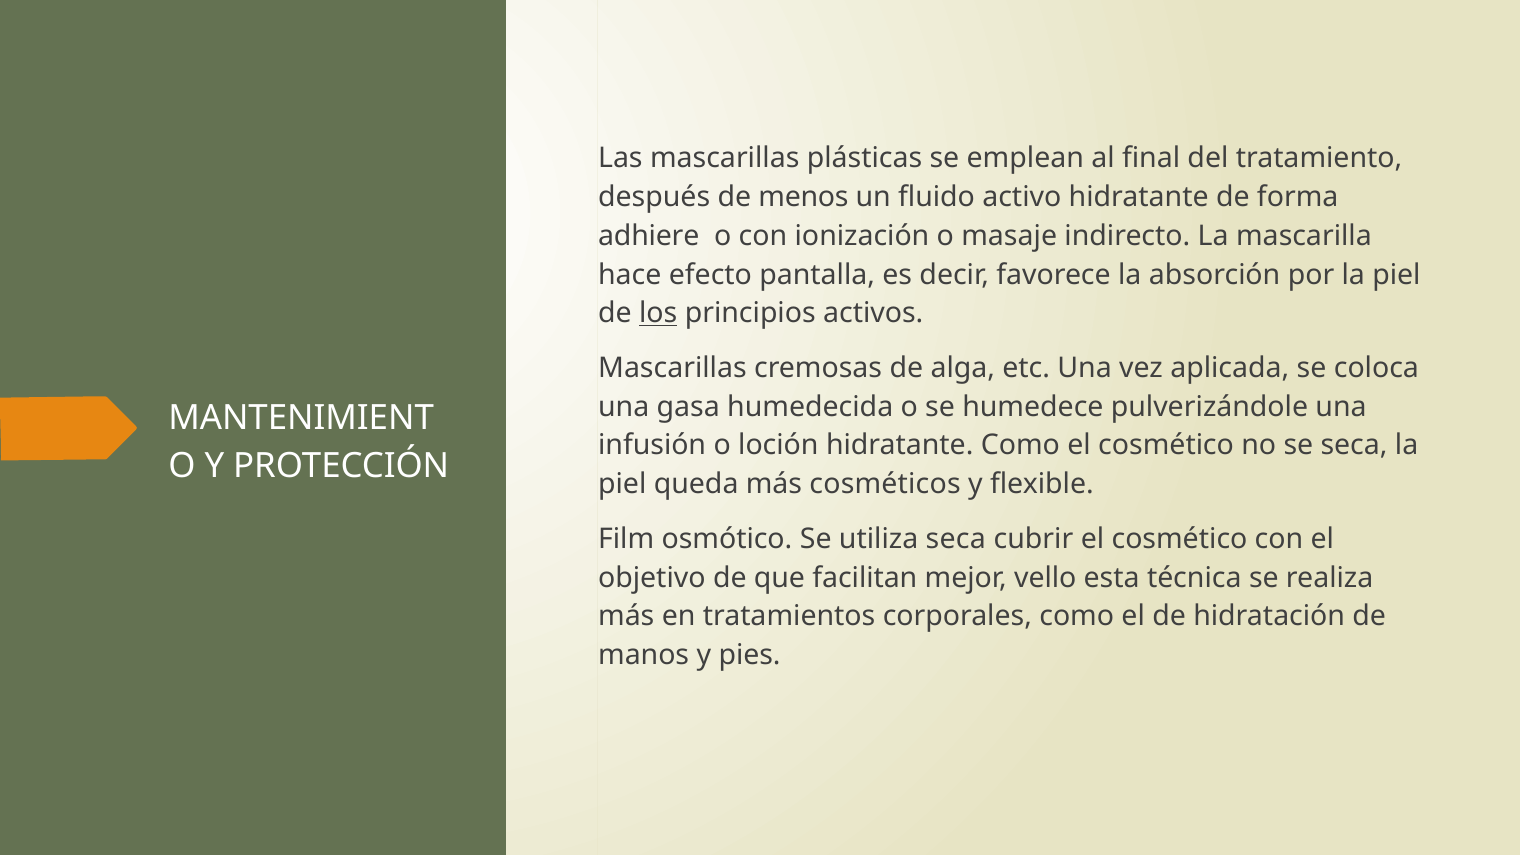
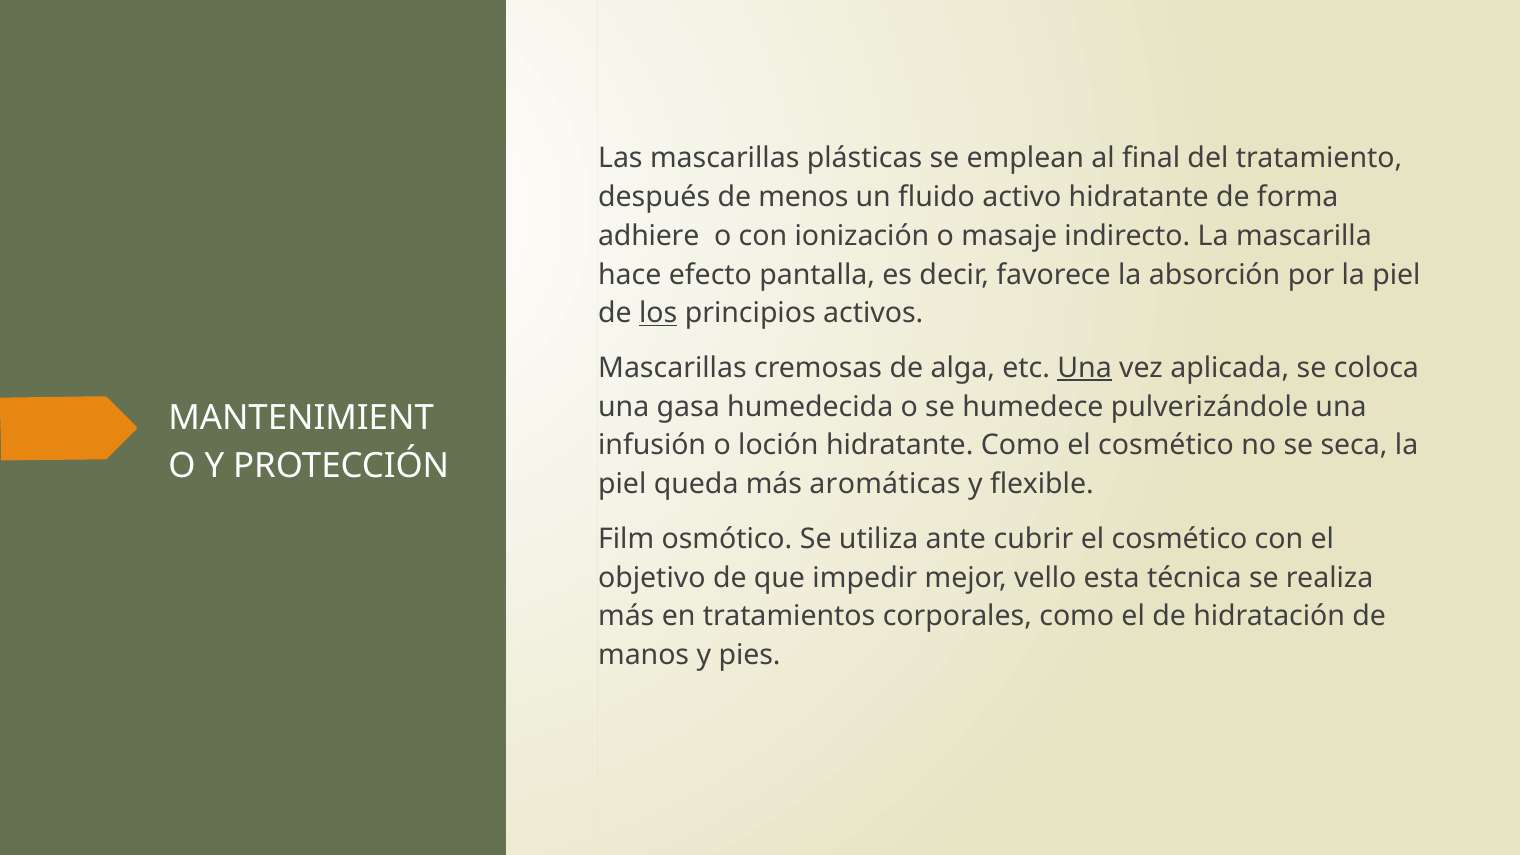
Una at (1085, 368) underline: none -> present
cosméticos: cosméticos -> aromáticas
utiliza seca: seca -> ante
facilitan: facilitan -> impedir
